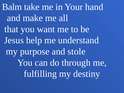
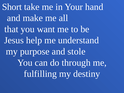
Balm: Balm -> Short
